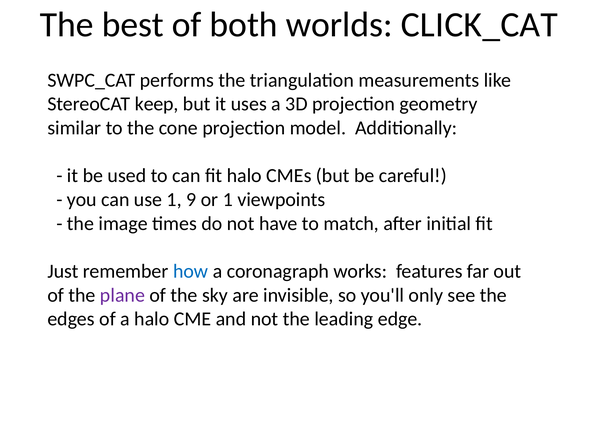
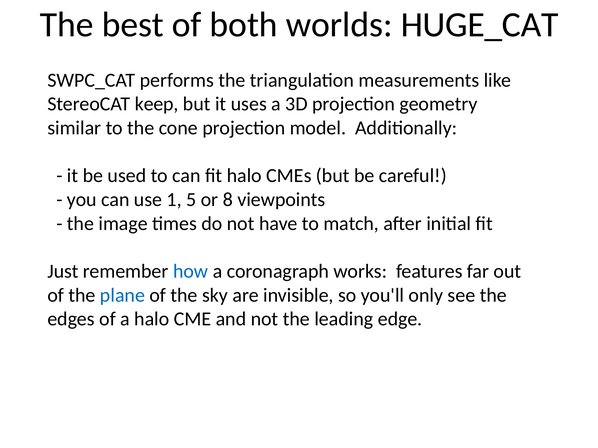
CLICK_CAT: CLICK_CAT -> HUGE_CAT
9: 9 -> 5
or 1: 1 -> 8
plane colour: purple -> blue
